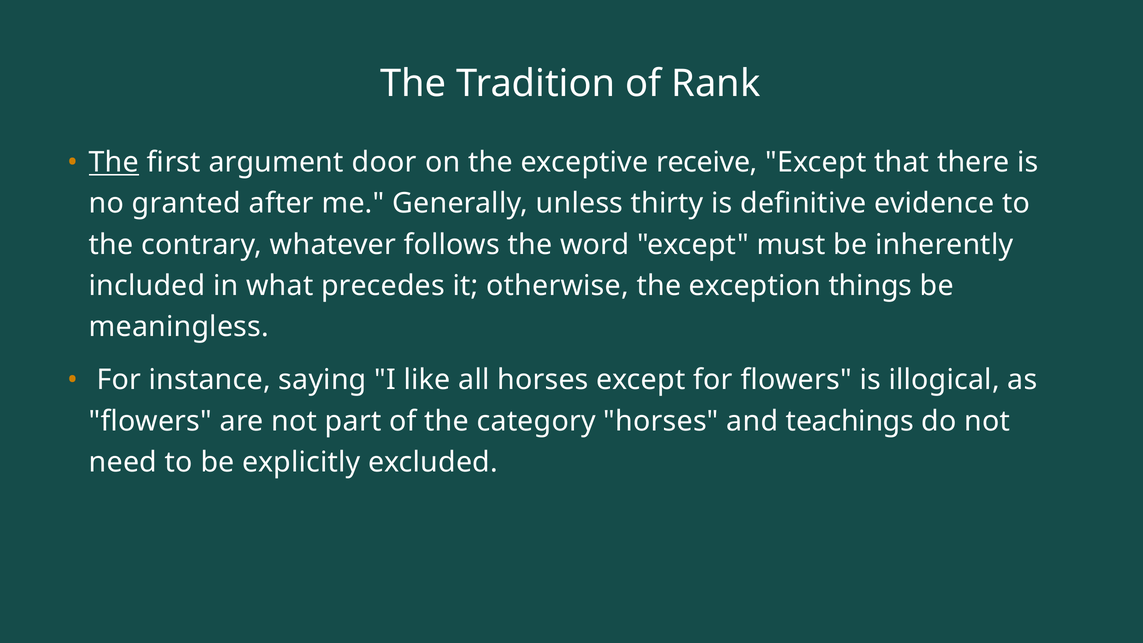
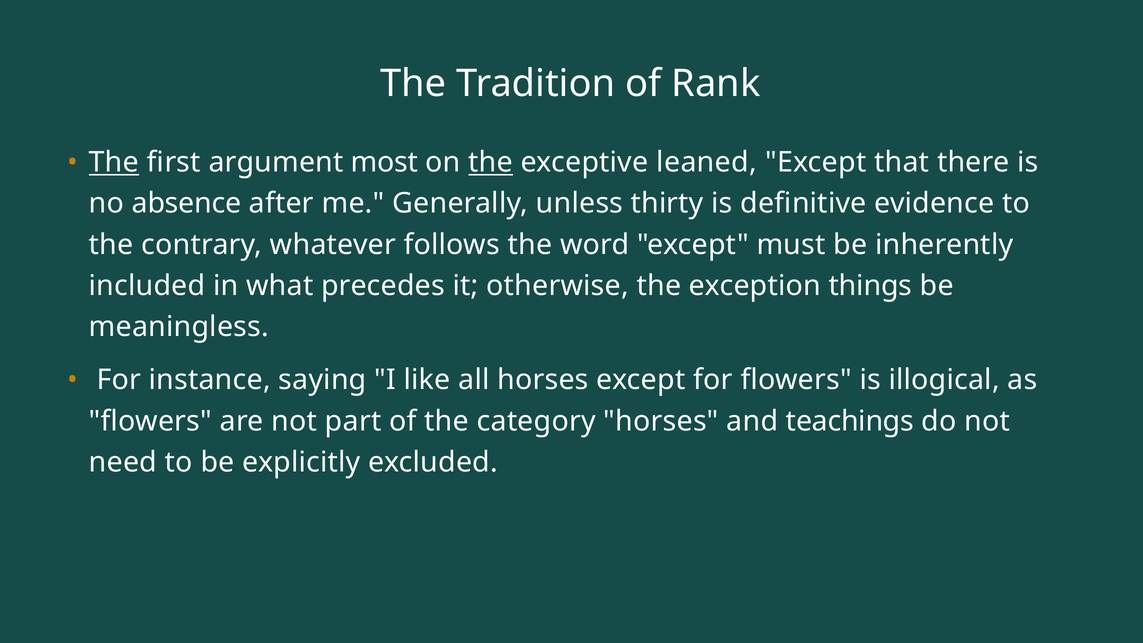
door: door -> most
the at (491, 162) underline: none -> present
receive: receive -> leaned
granted: granted -> absence
